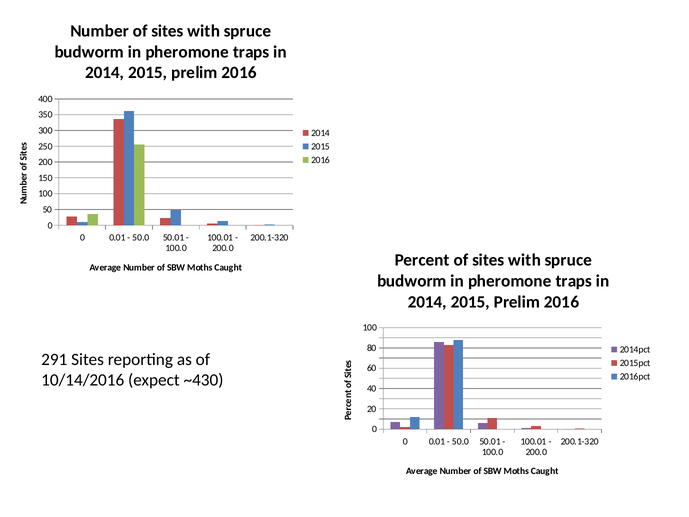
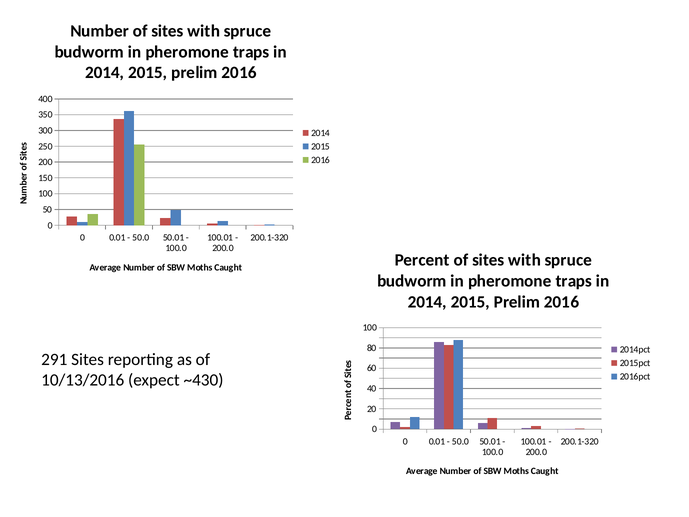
10/14/2016: 10/14/2016 -> 10/13/2016
